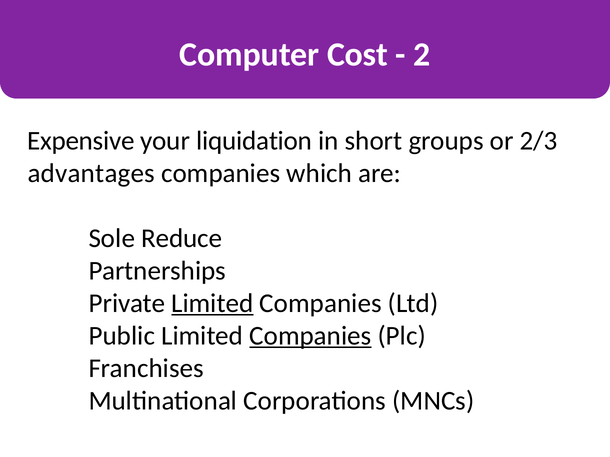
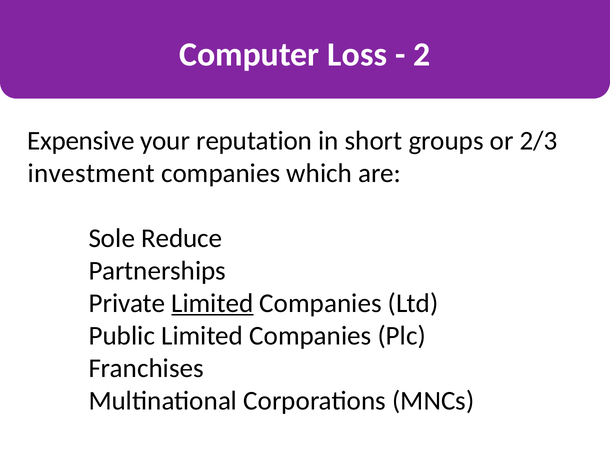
Cost: Cost -> Loss
liquidation: liquidation -> reputation
advantages: advantages -> investment
Companies at (310, 336) underline: present -> none
